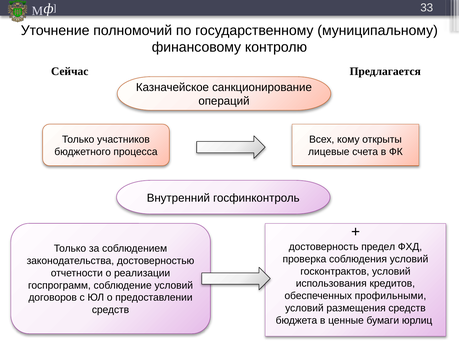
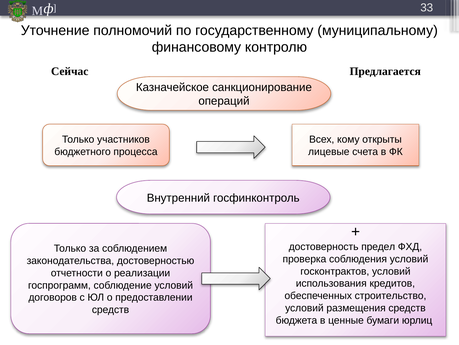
профильными: профильными -> строительство
